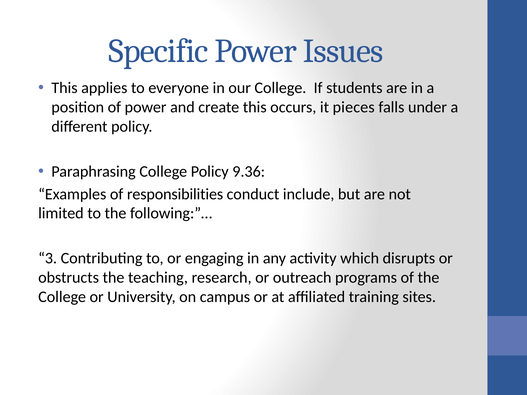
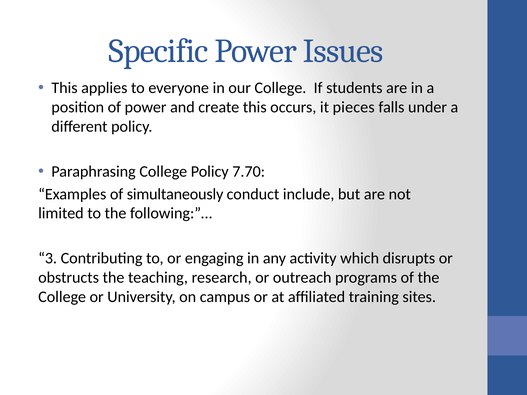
9.36: 9.36 -> 7.70
responsibilities: responsibilities -> simultaneously
